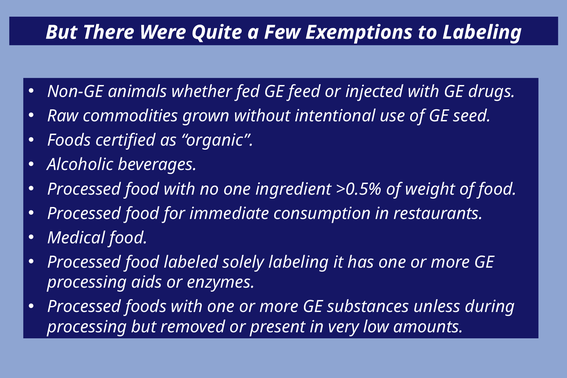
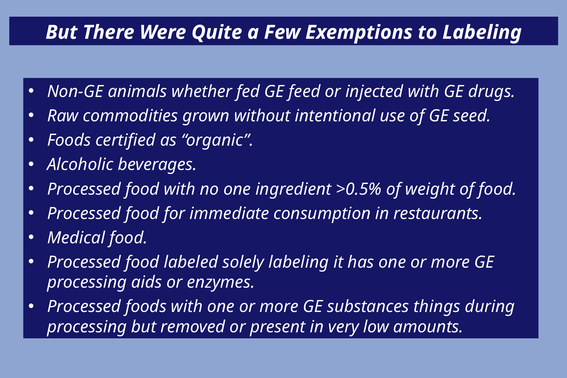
unless: unless -> things
